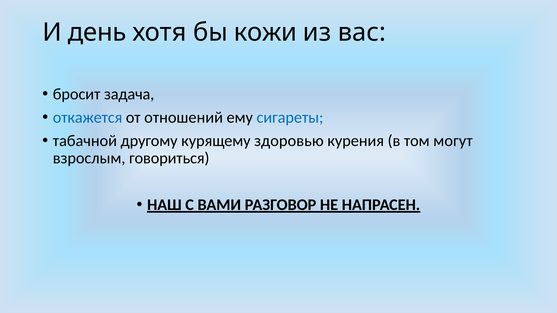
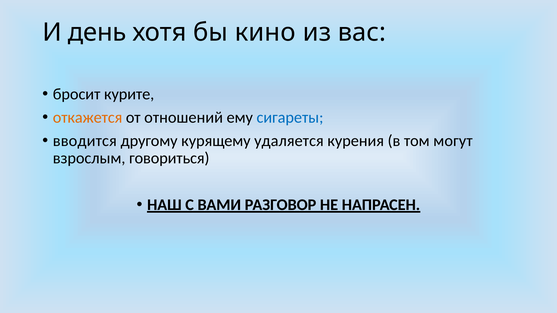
кожи: кожи -> кино
задача: задача -> курите
откажется colour: blue -> orange
табачной: табачной -> вводится
здоровью: здоровью -> удаляется
